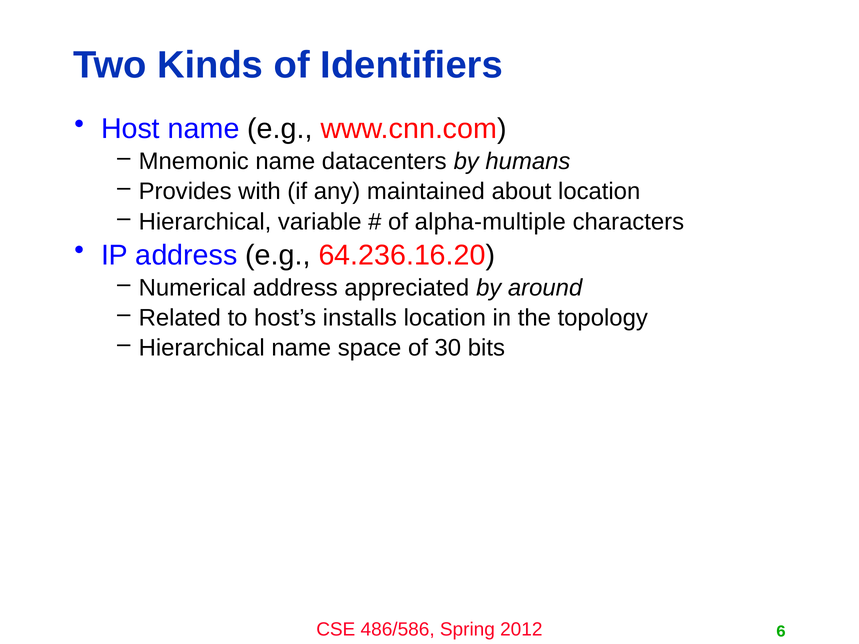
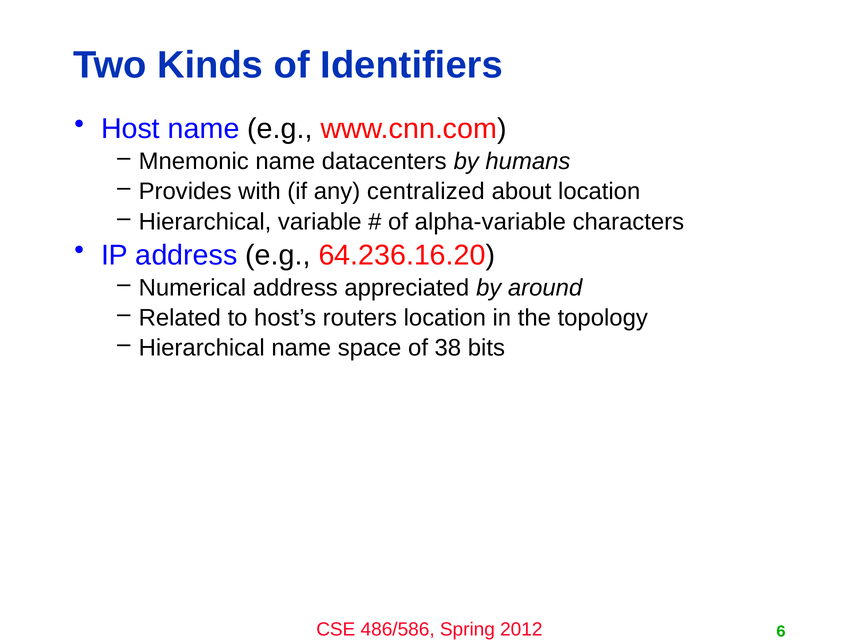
maintained: maintained -> centralized
alpha-multiple: alpha-multiple -> alpha-variable
installs: installs -> routers
30: 30 -> 38
